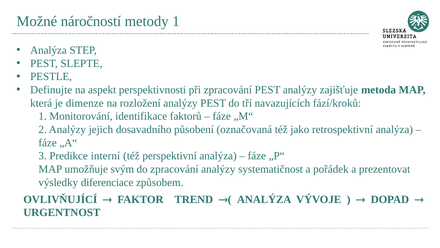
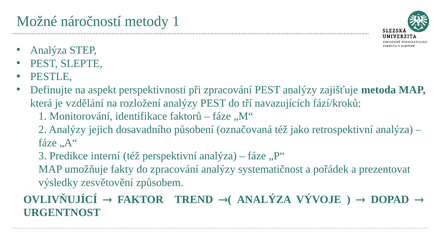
dimenze: dimenze -> vzdělání
svým: svým -> fakty
diferenciace: diferenciace -> zesvětovění
